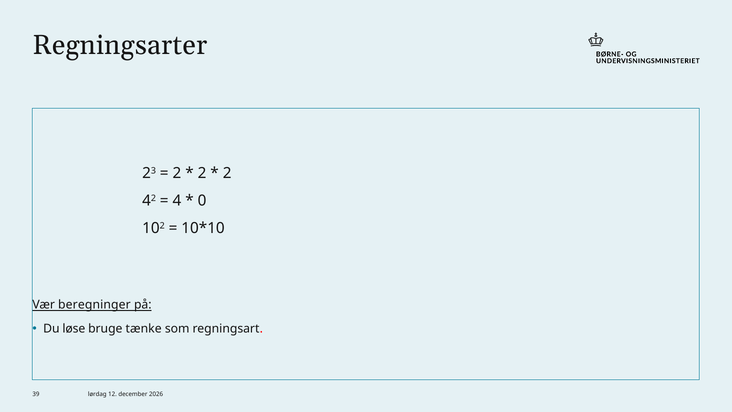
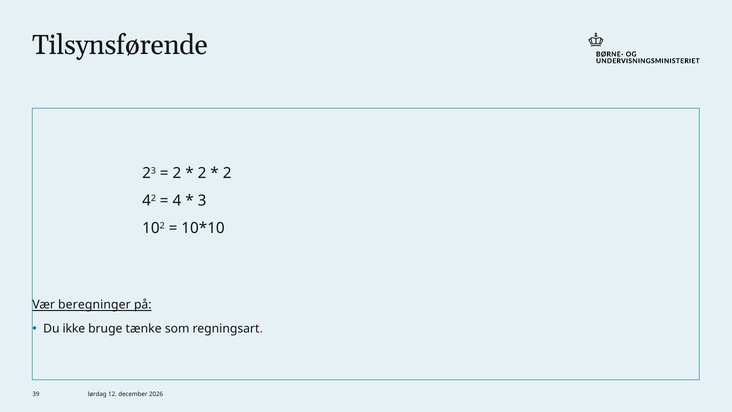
Regningsarter: Regningsarter -> Tilsynsførende
0: 0 -> 3
løse: løse -> ikke
